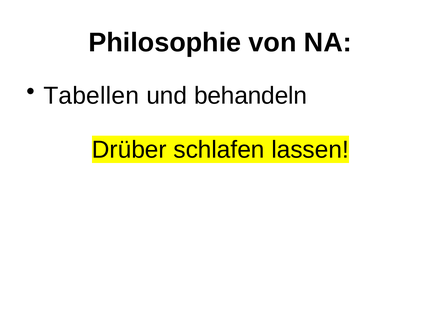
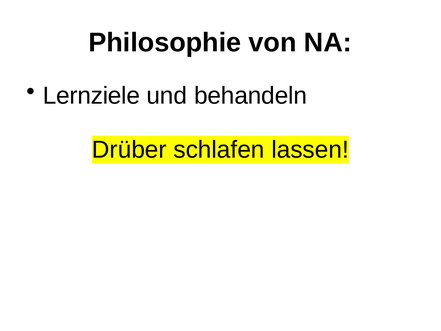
Tabellen: Tabellen -> Lernziele
